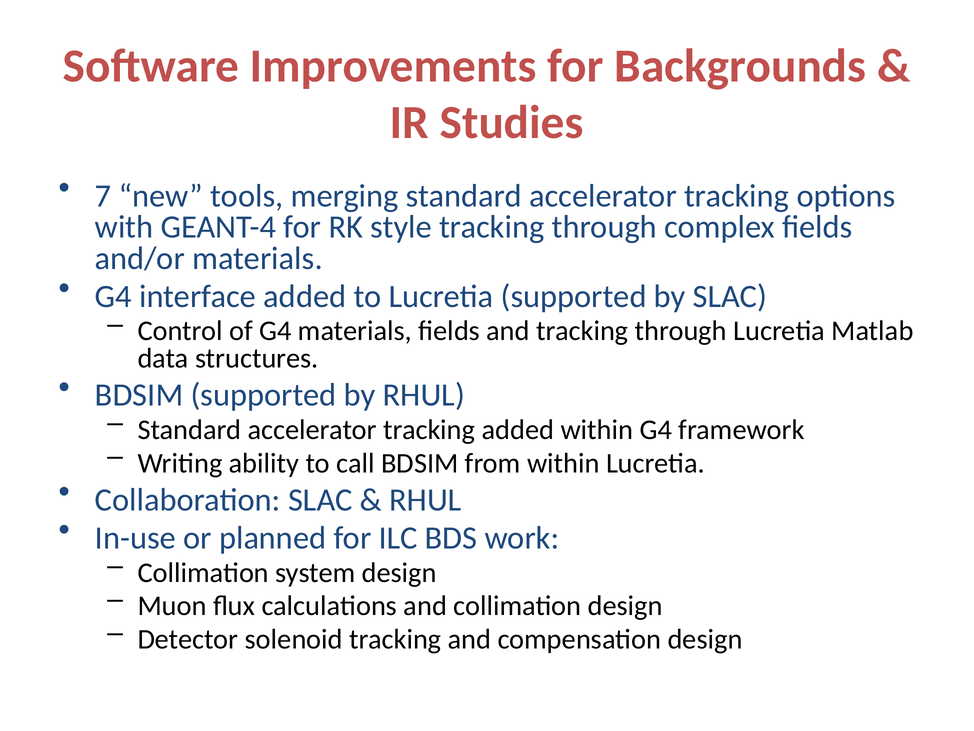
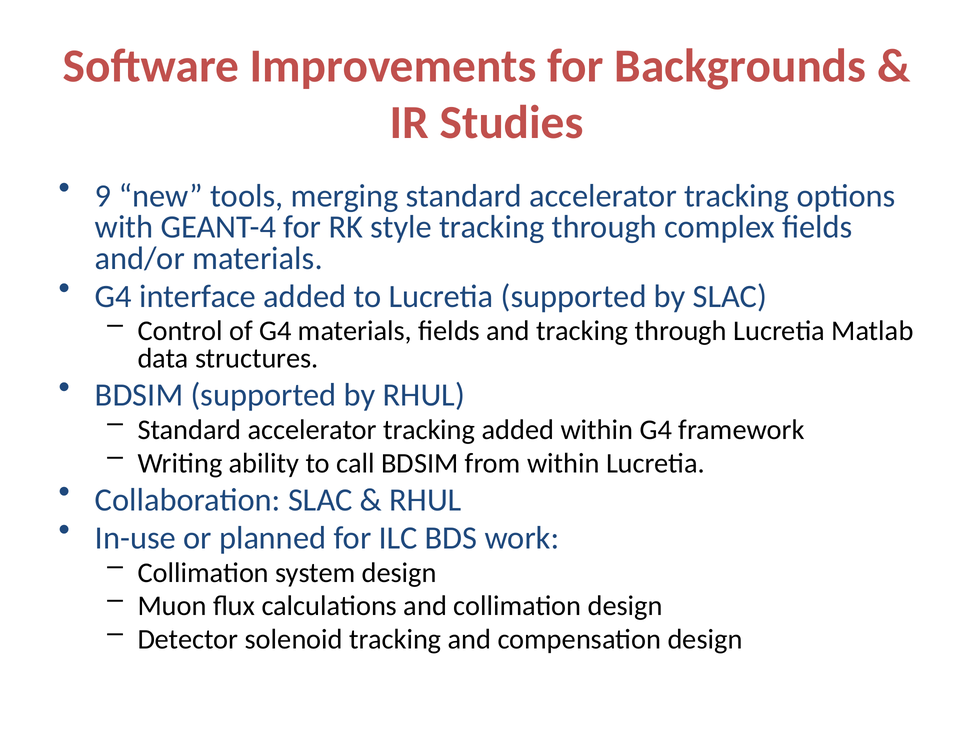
7: 7 -> 9
